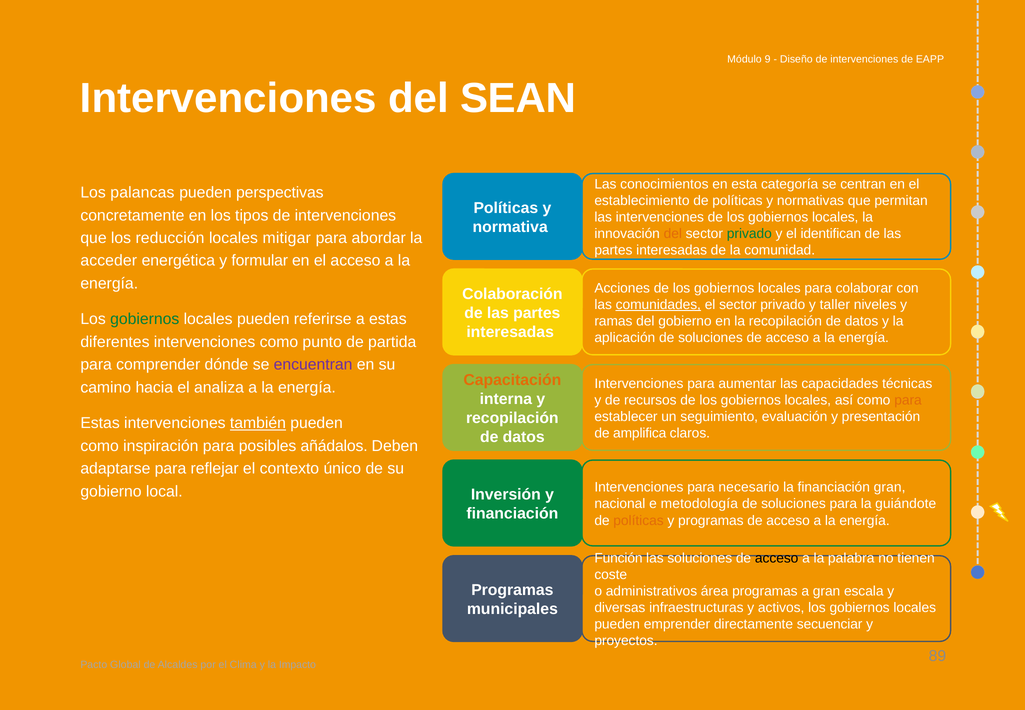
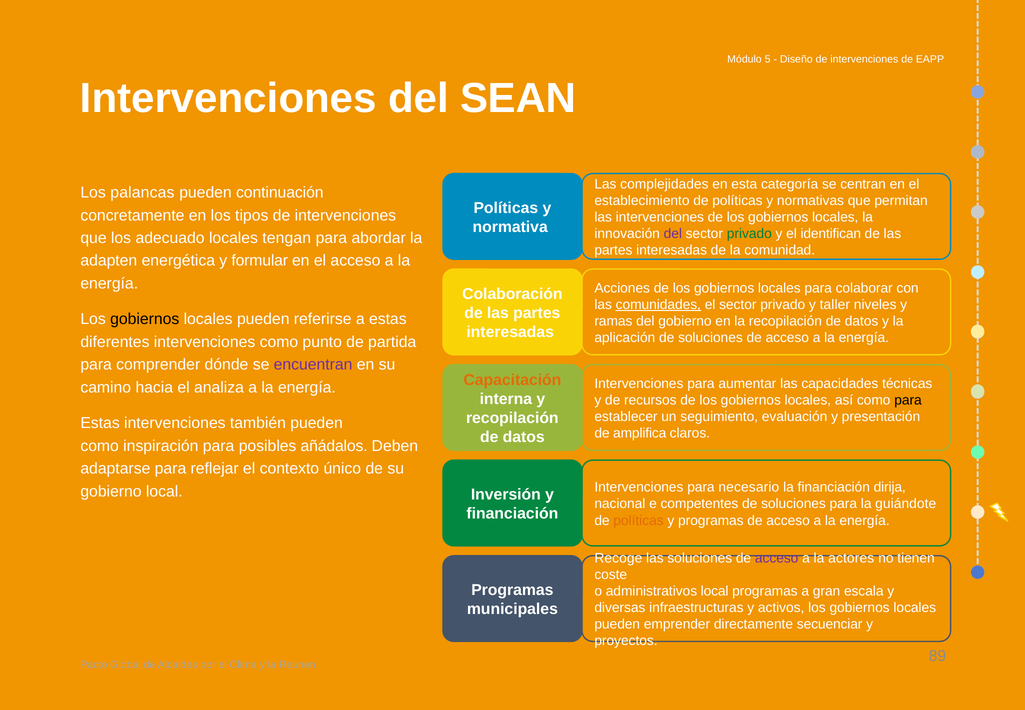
9: 9 -> 5
conocimientos: conocimientos -> complejidades
perspectivas: perspectivas -> continuación
del at (673, 234) colour: orange -> purple
reducción: reducción -> adecuado
mitigar: mitigar -> tengan
acceder: acceder -> adapten
gobiernos at (145, 319) colour: green -> black
para at (908, 400) colour: orange -> black
también underline: present -> none
financiación gran: gran -> dirija
metodología: metodología -> competentes
Función: Función -> Recoge
acceso at (777, 558) colour: black -> purple
palabra: palabra -> actores
administrativos área: área -> local
Impacto: Impacto -> Reúnen
